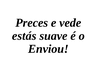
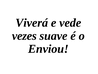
Preces: Preces -> Viverá
estás: estás -> vezes
